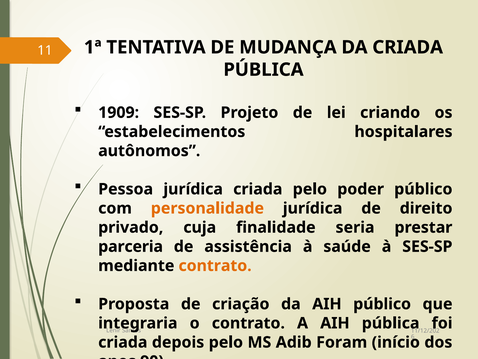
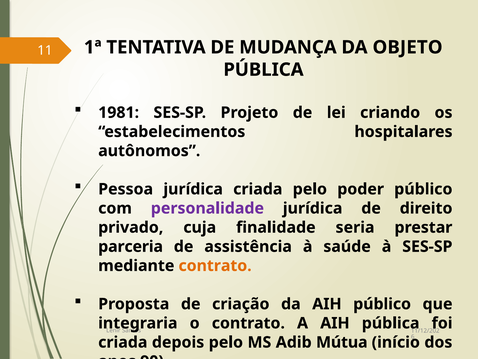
DA CRIADA: CRIADA -> OBJETO
1909: 1909 -> 1981
personalidade colour: orange -> purple
Foram: Foram -> Mútua
